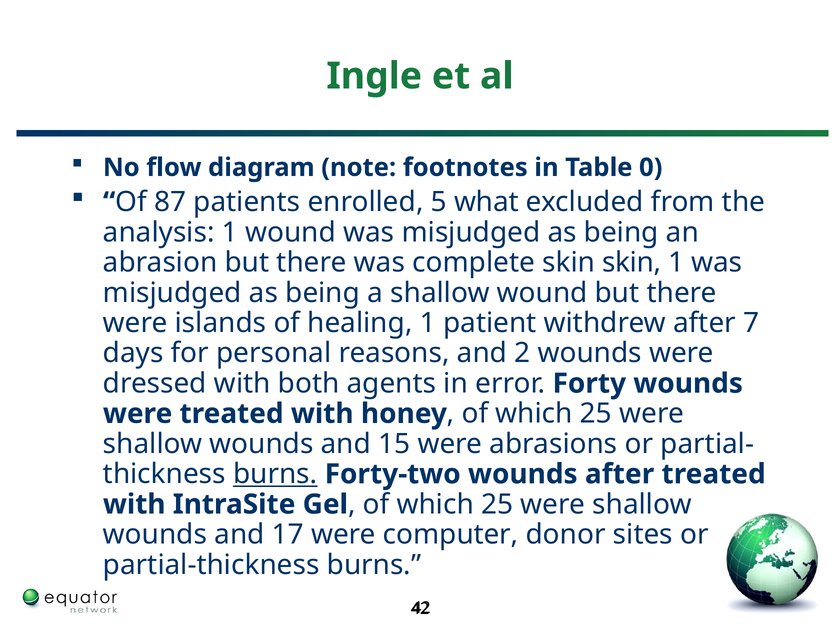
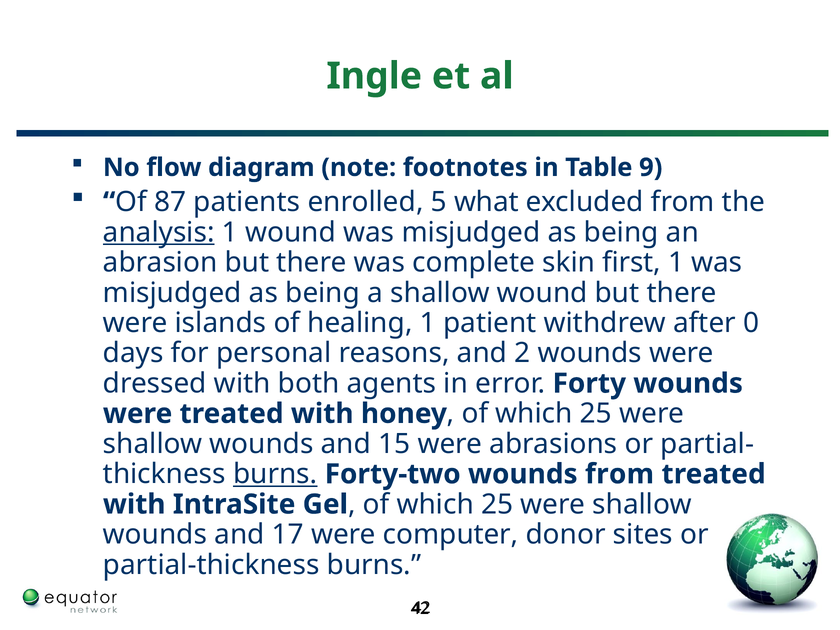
0: 0 -> 9
analysis underline: none -> present
skin skin: skin -> first
7: 7 -> 0
wounds after: after -> from
